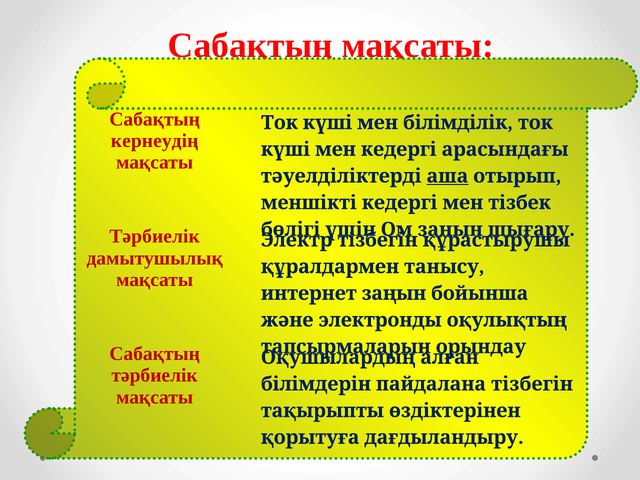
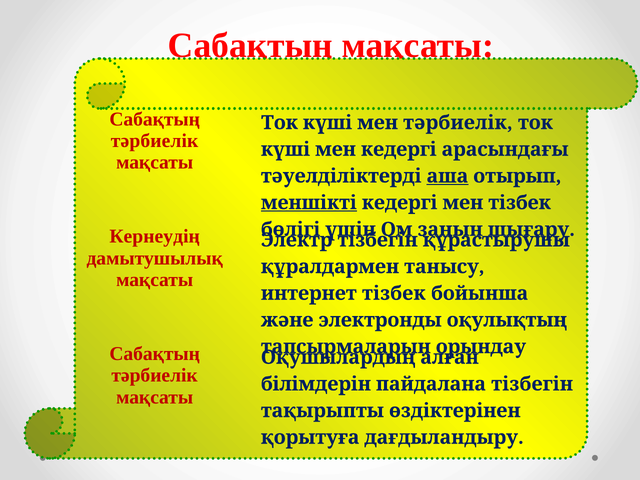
мен білімділік: білімділік -> тәрбиелік
кернеудің at (155, 141): кернеудің -> тәрбиелік
меншікті underline: none -> present
Тәрбиелік at (155, 236): Тәрбиелік -> Кернеудің
интернет заңын: заңын -> тізбек
